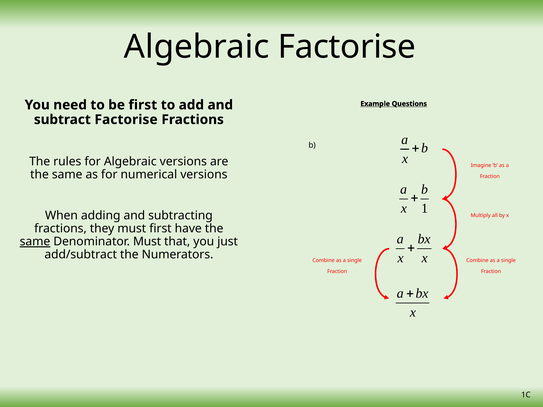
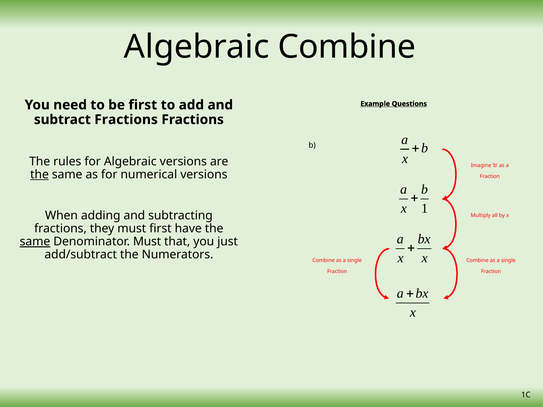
Algebraic Factorise: Factorise -> Combine
subtract Factorise: Factorise -> Fractions
the at (40, 175) underline: none -> present
